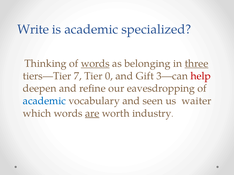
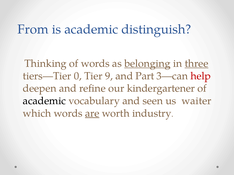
Write: Write -> From
specialized: specialized -> distinguish
words at (95, 64) underline: present -> none
belonging underline: none -> present
7: 7 -> 0
0: 0 -> 9
Gift: Gift -> Part
eavesdropping: eavesdropping -> kindergartener
academic at (44, 101) colour: blue -> black
